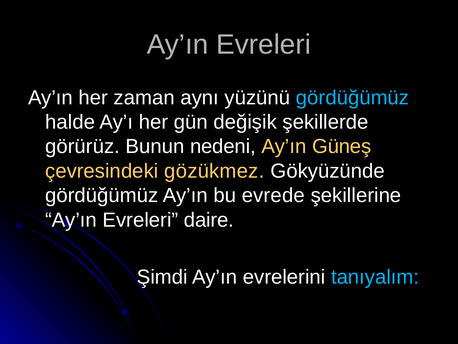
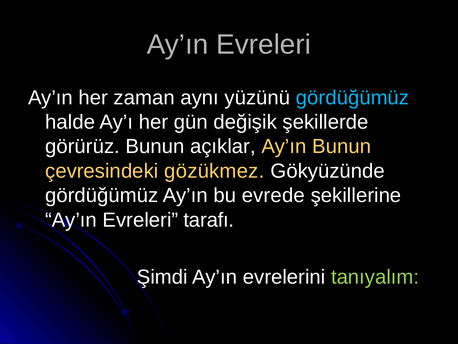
nedeni: nedeni -> açıklar
Ay’ın Güneş: Güneş -> Bunun
daire: daire -> tarafı
tanıyalım colour: light blue -> light green
